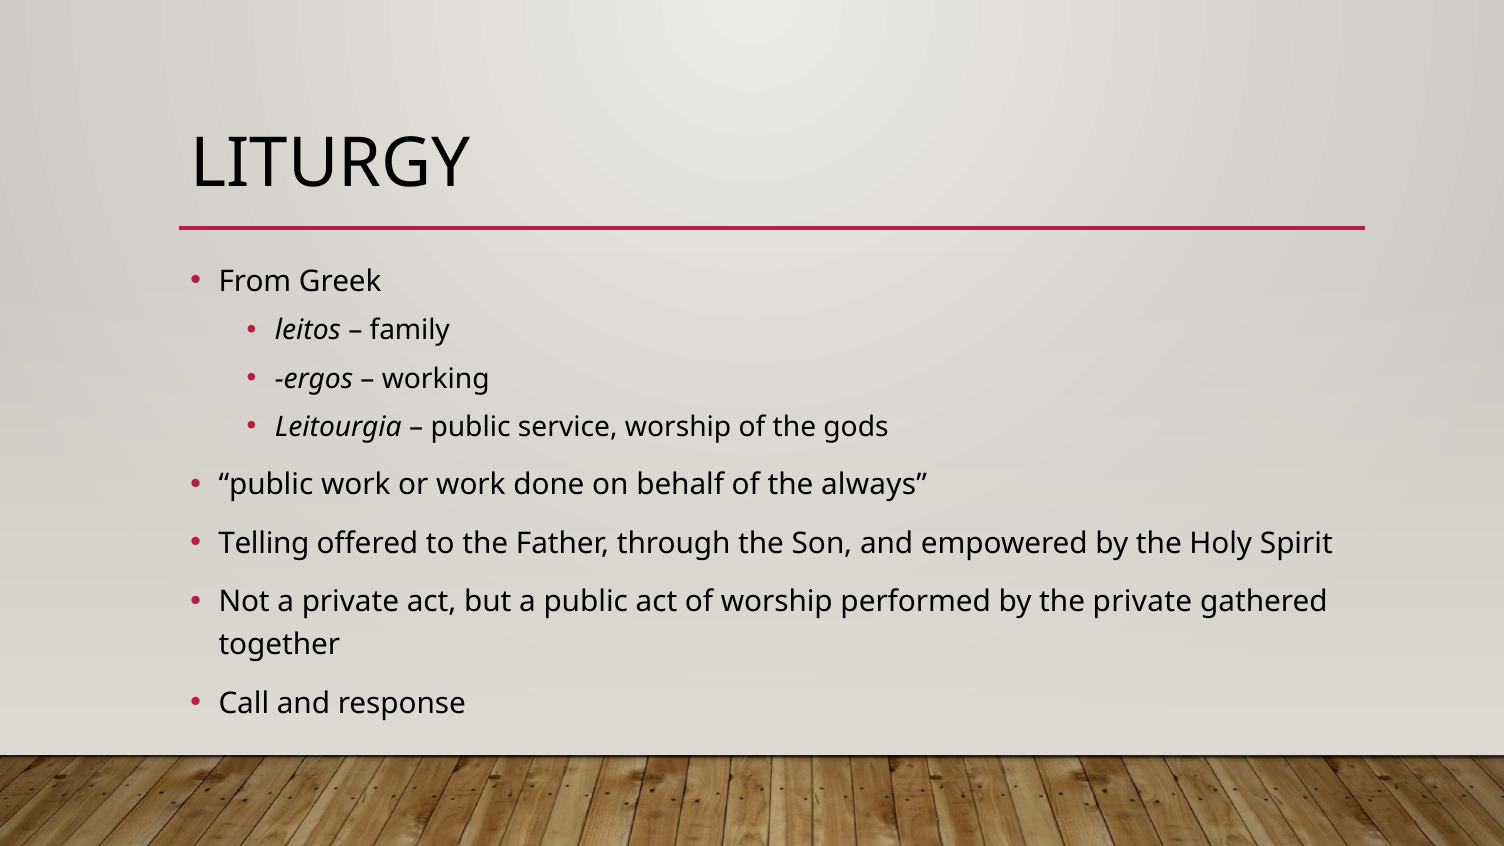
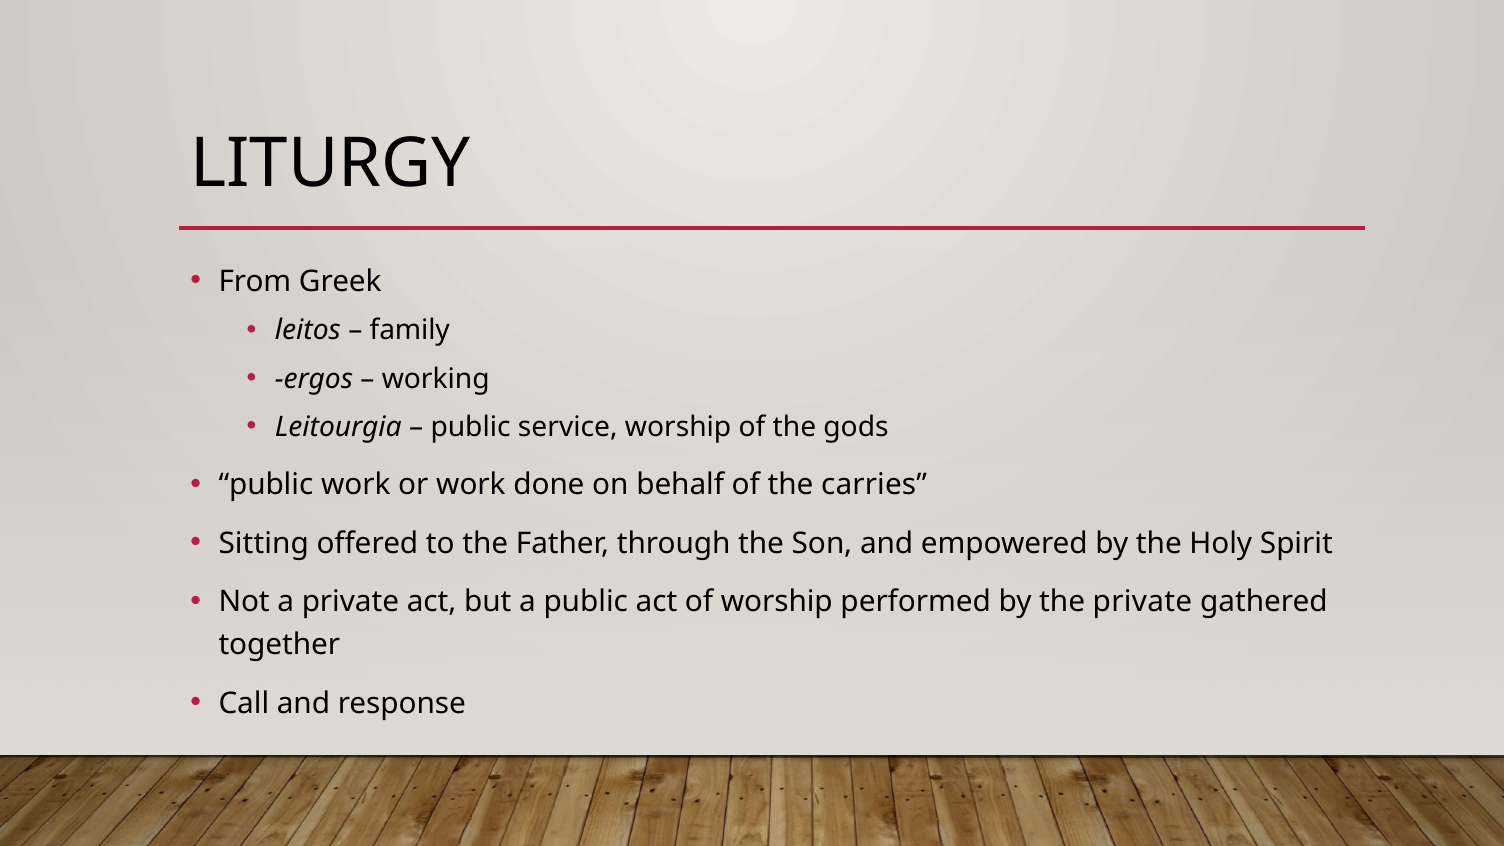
always: always -> carries
Telling: Telling -> Sitting
